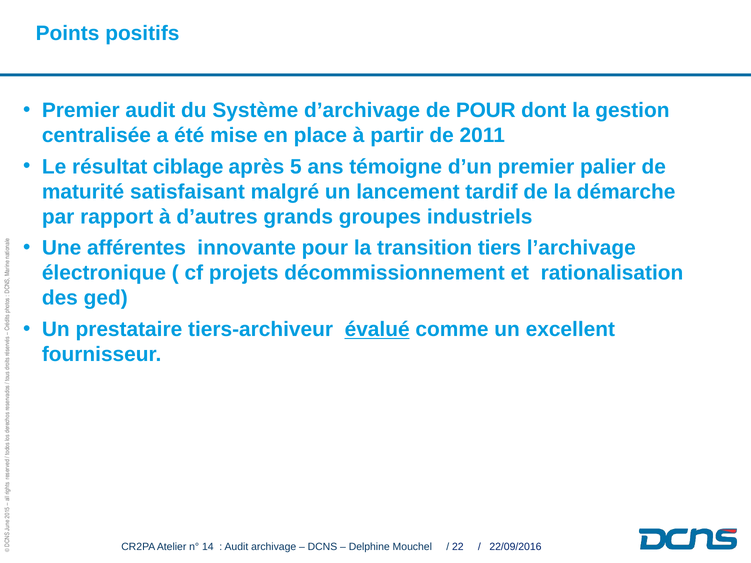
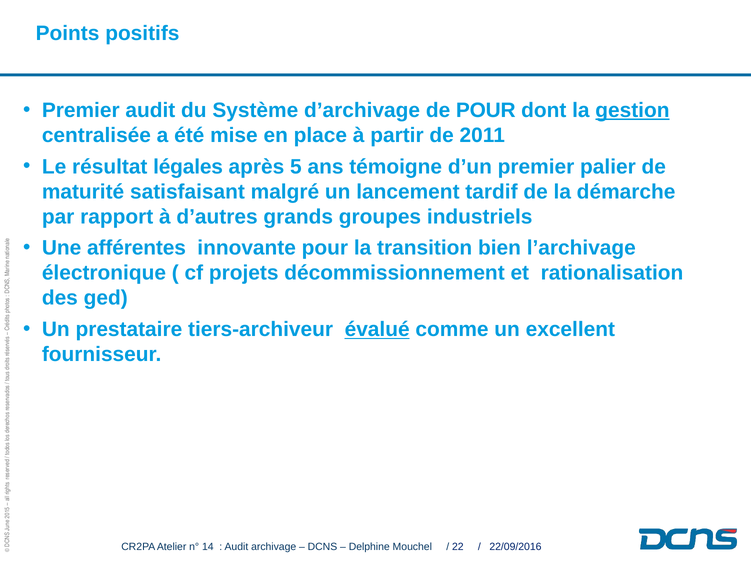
gestion underline: none -> present
ciblage: ciblage -> légales
tiers: tiers -> bien
